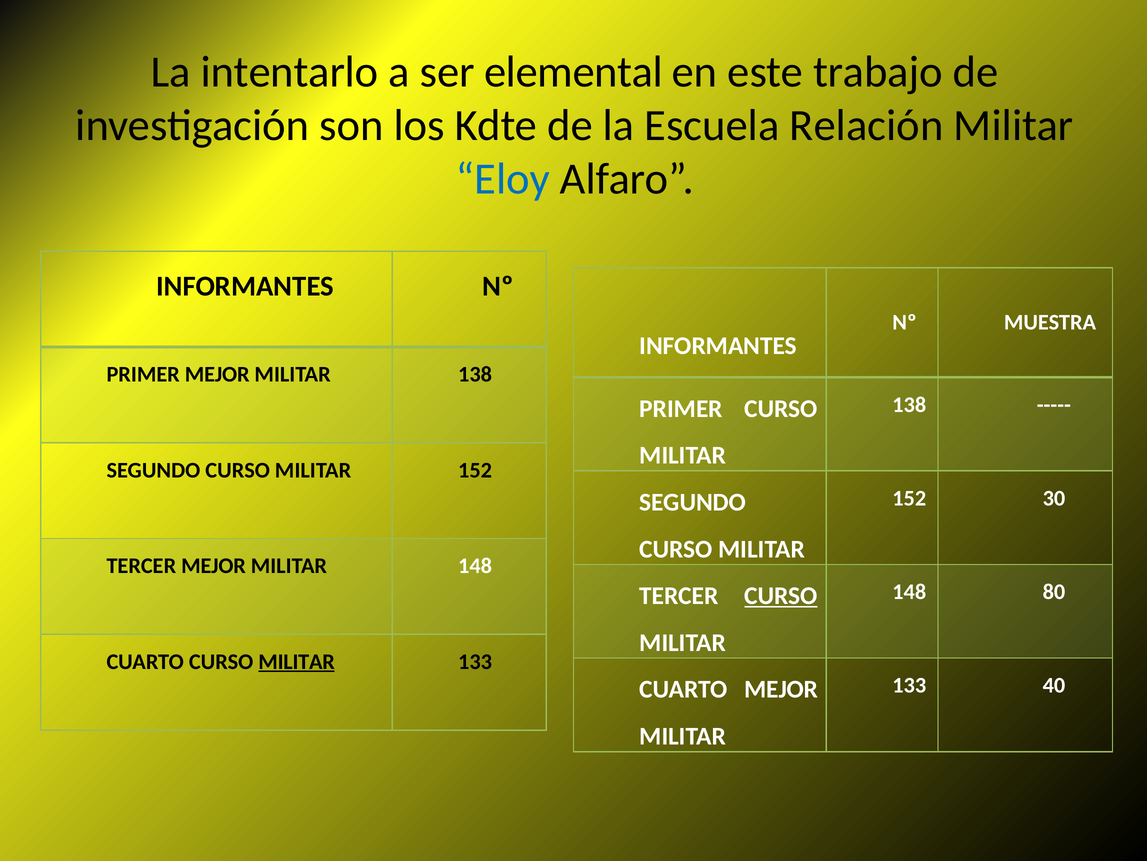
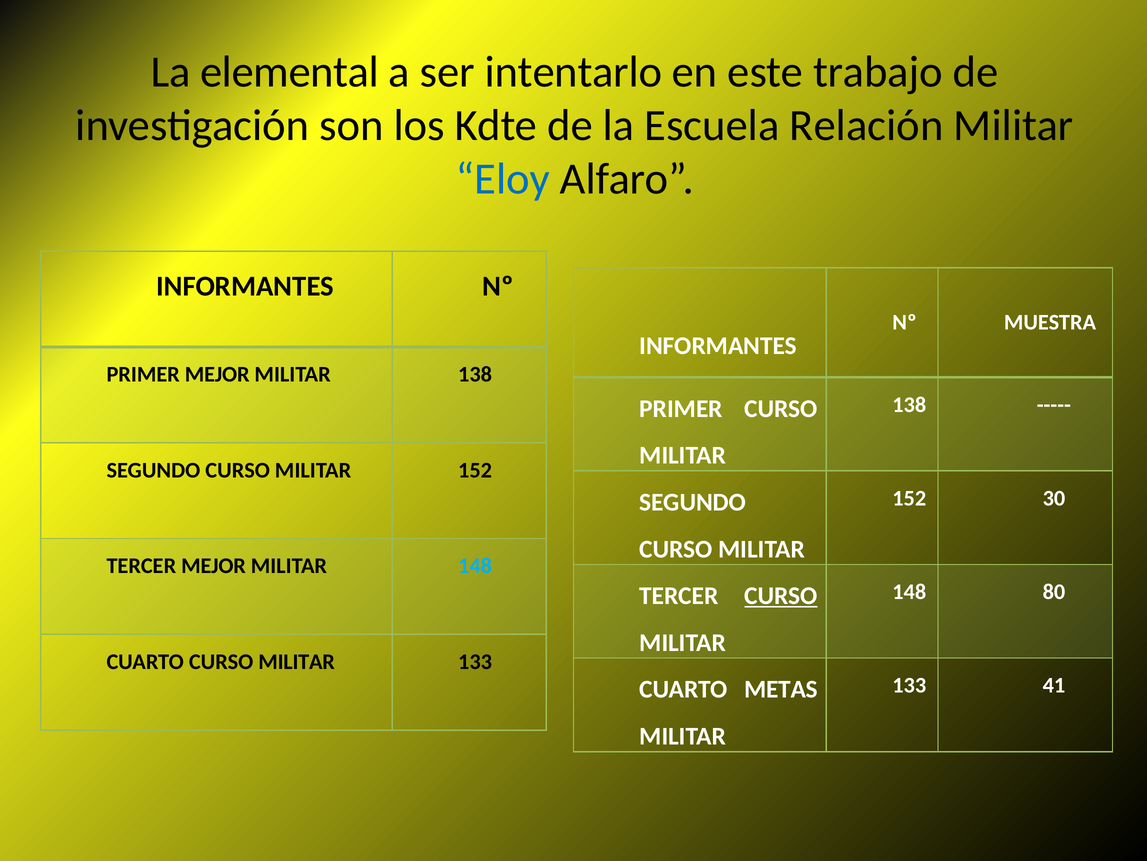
intentarlo: intentarlo -> elemental
elemental: elemental -> intentarlo
148 at (475, 566) colour: white -> light blue
MILITAR at (297, 661) underline: present -> none
40: 40 -> 41
CUARTO MEJOR: MEJOR -> METAS
